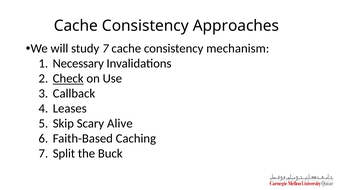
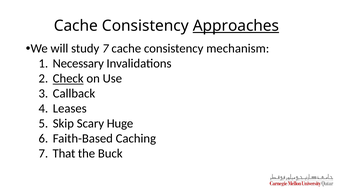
Approaches underline: none -> present
Alive: Alive -> Huge
Split: Split -> That
